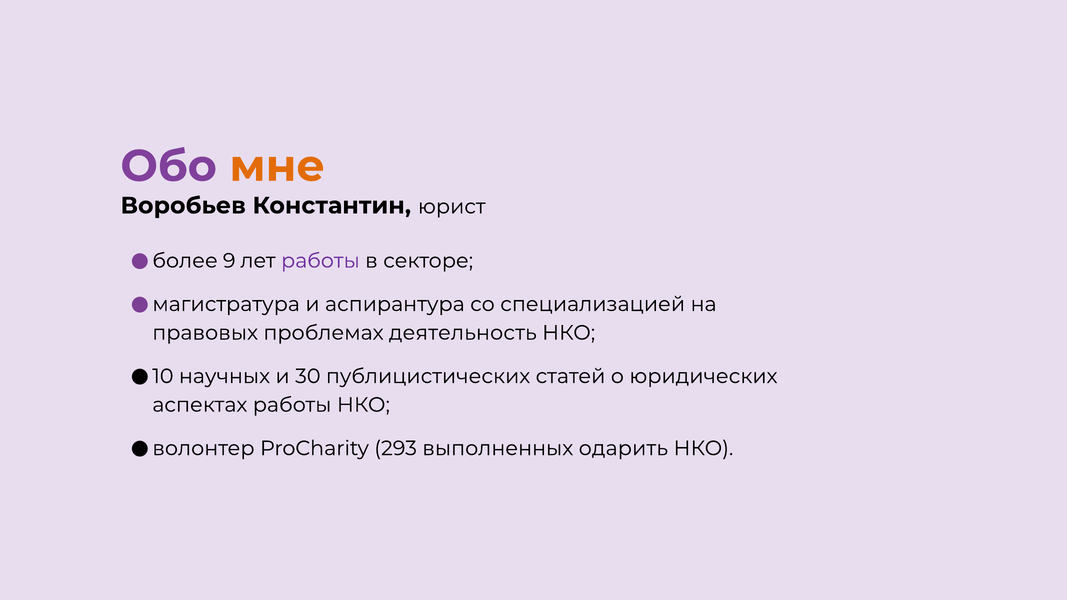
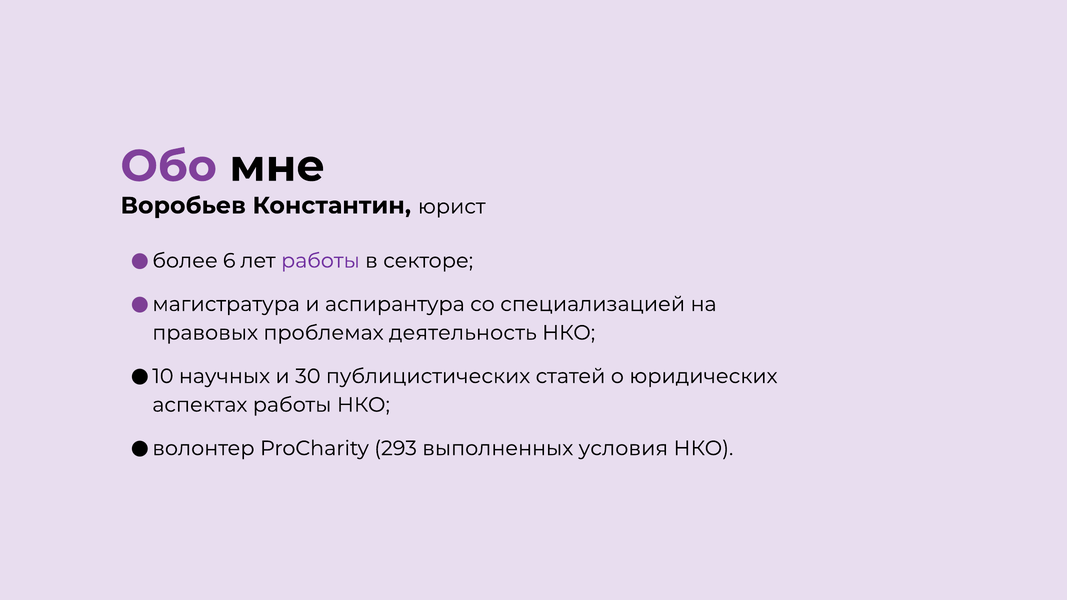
мне colour: orange -> black
9: 9 -> 6
одарить: одарить -> условия
